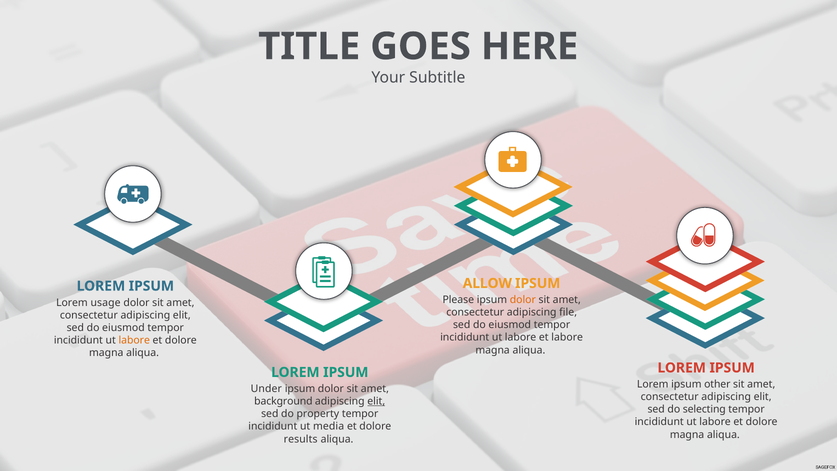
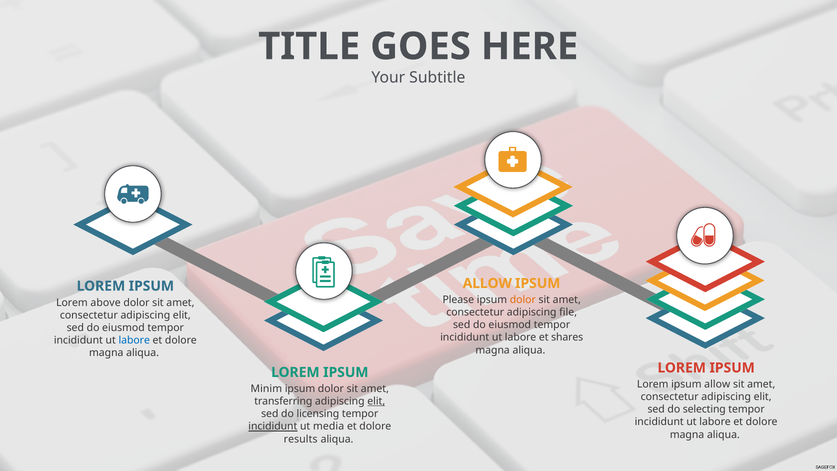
usage: usage -> above
et labore: labore -> shares
labore at (134, 340) colour: orange -> blue
ipsum other: other -> allow
Under: Under -> Minim
background: background -> transferring
property: property -> licensing
incididunt at (273, 426) underline: none -> present
